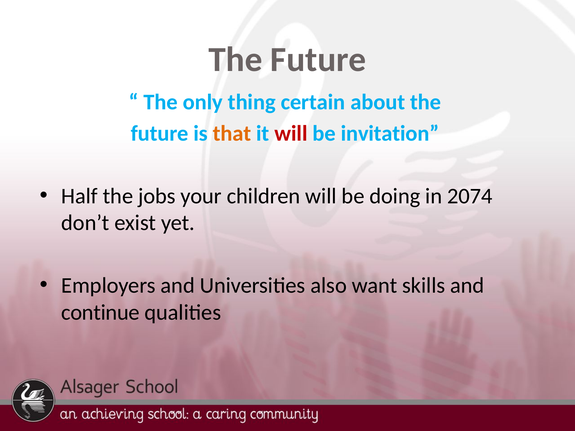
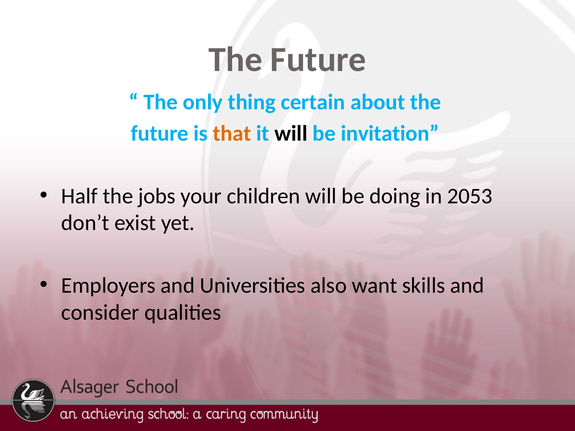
will at (291, 133) colour: red -> black
2074: 2074 -> 2053
continue: continue -> consider
